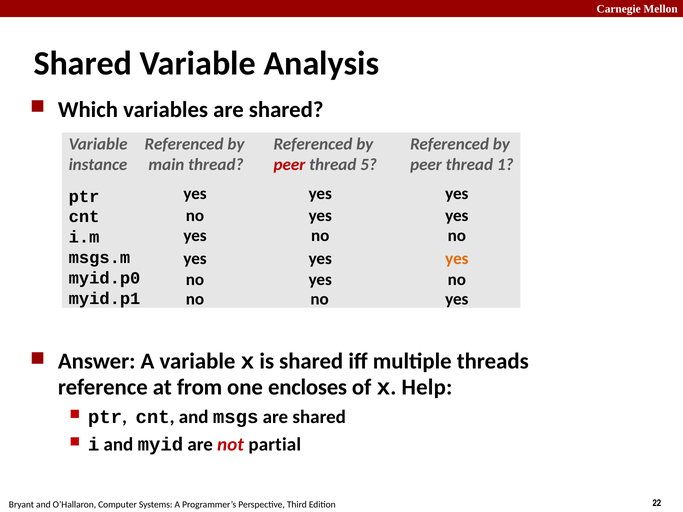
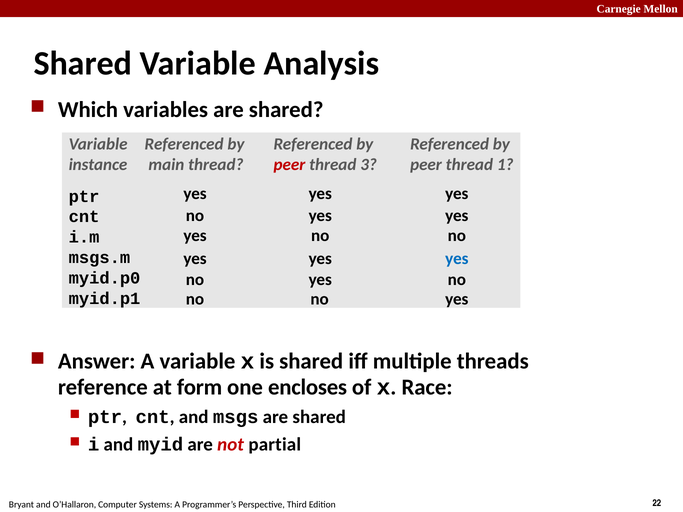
5: 5 -> 3
yes at (457, 259) colour: orange -> blue
from: from -> form
Help: Help -> Race
